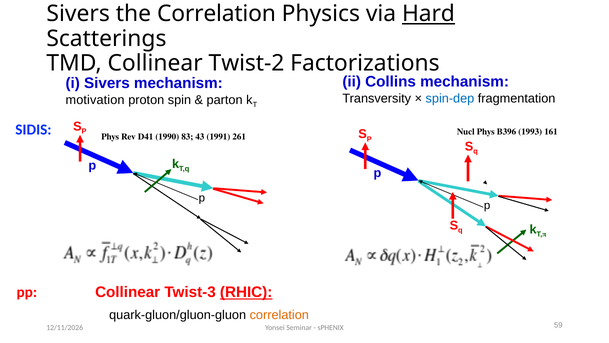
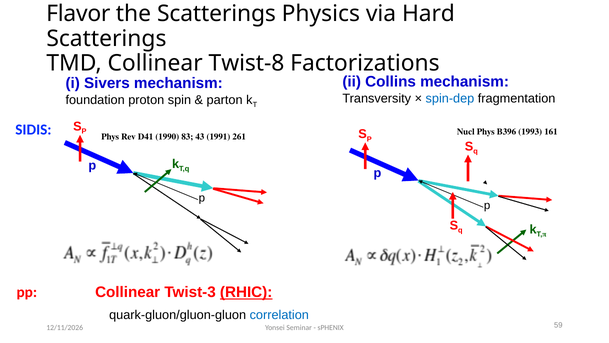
Sivers at (78, 14): Sivers -> Flavor
the Correlation: Correlation -> Scatterings
Hard underline: present -> none
Twist-2: Twist-2 -> Twist-8
motivation: motivation -> foundation
correlation at (279, 315) colour: orange -> blue
